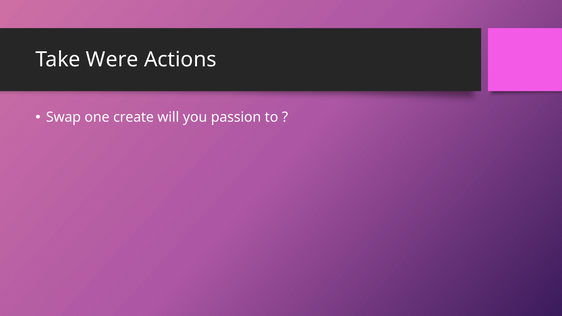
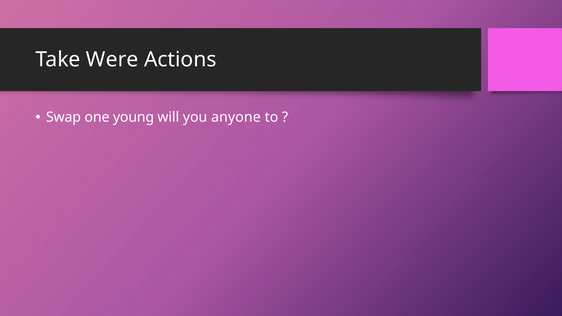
create: create -> young
passion: passion -> anyone
